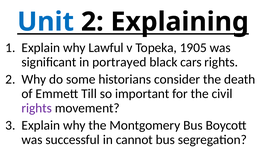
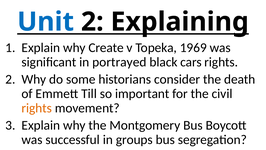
Lawful: Lawful -> Create
1905: 1905 -> 1969
rights at (37, 108) colour: purple -> orange
cannot: cannot -> groups
